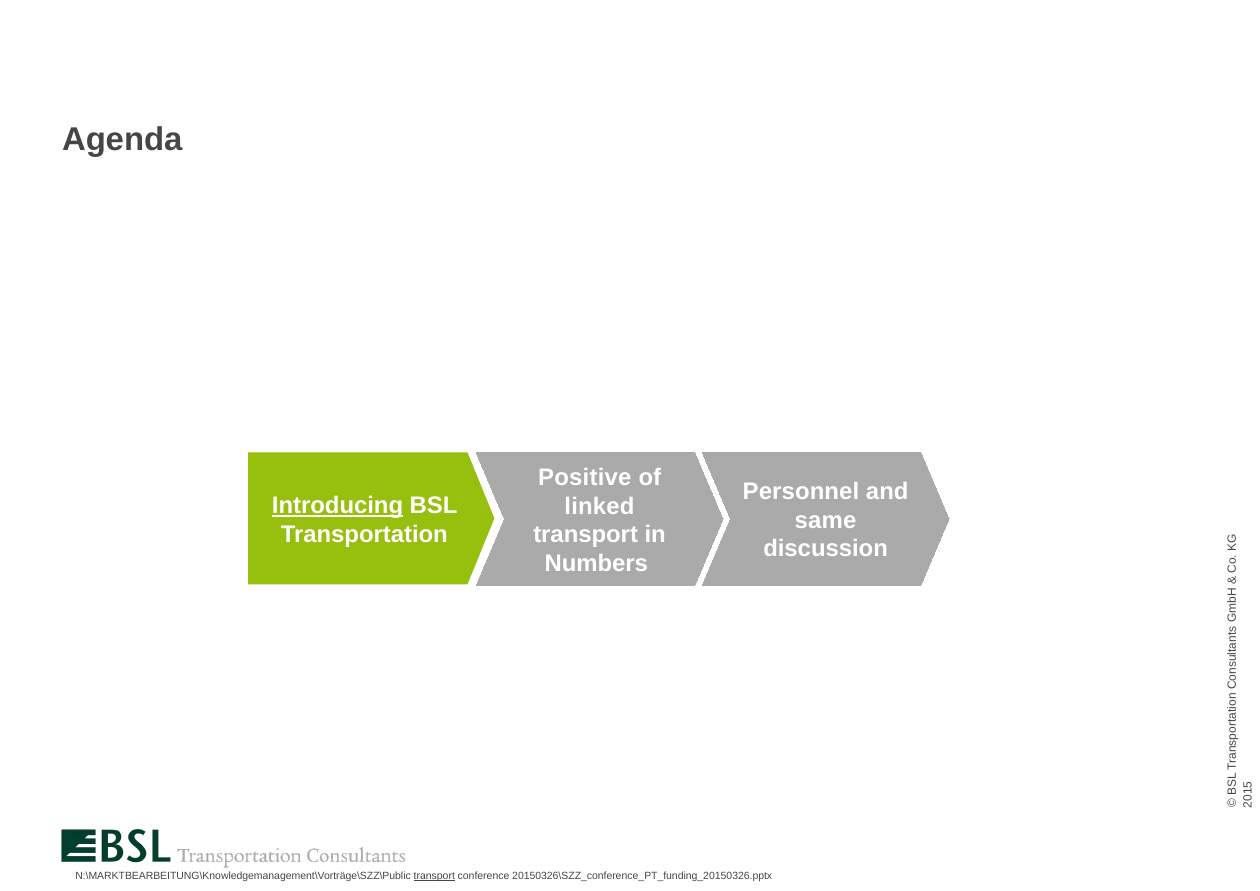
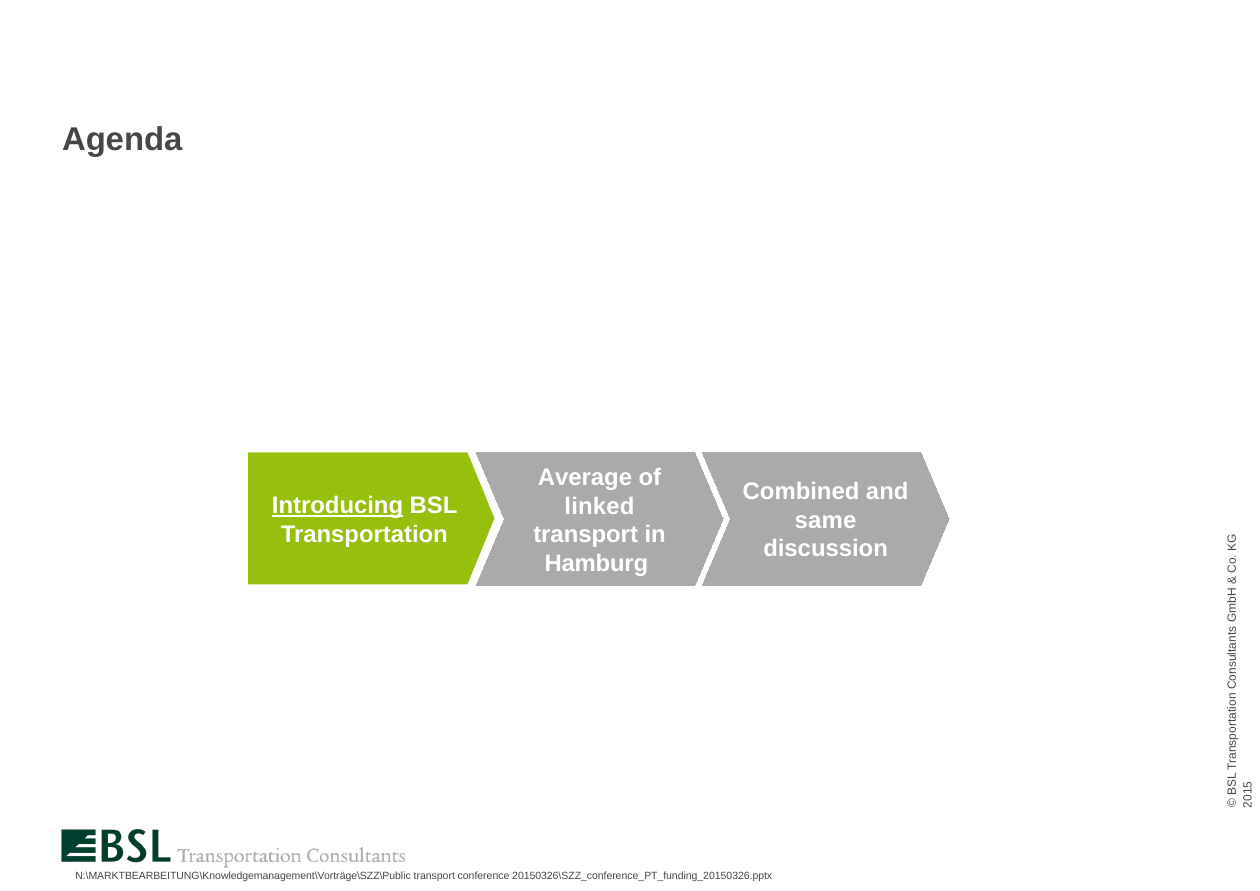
Positive: Positive -> Average
Personnel: Personnel -> Combined
Numbers: Numbers -> Hamburg
transport at (434, 876) underline: present -> none
